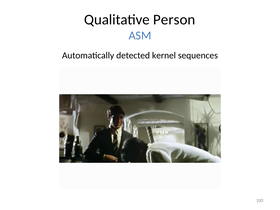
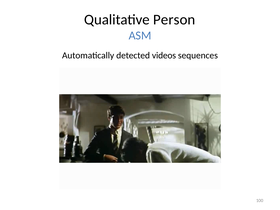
kernel: kernel -> videos
